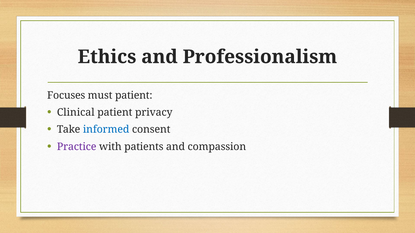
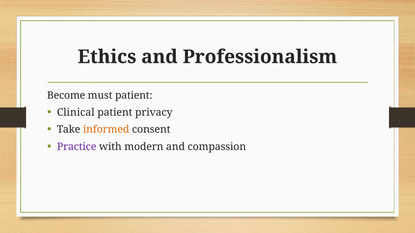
Focuses: Focuses -> Become
informed colour: blue -> orange
patients: patients -> modern
